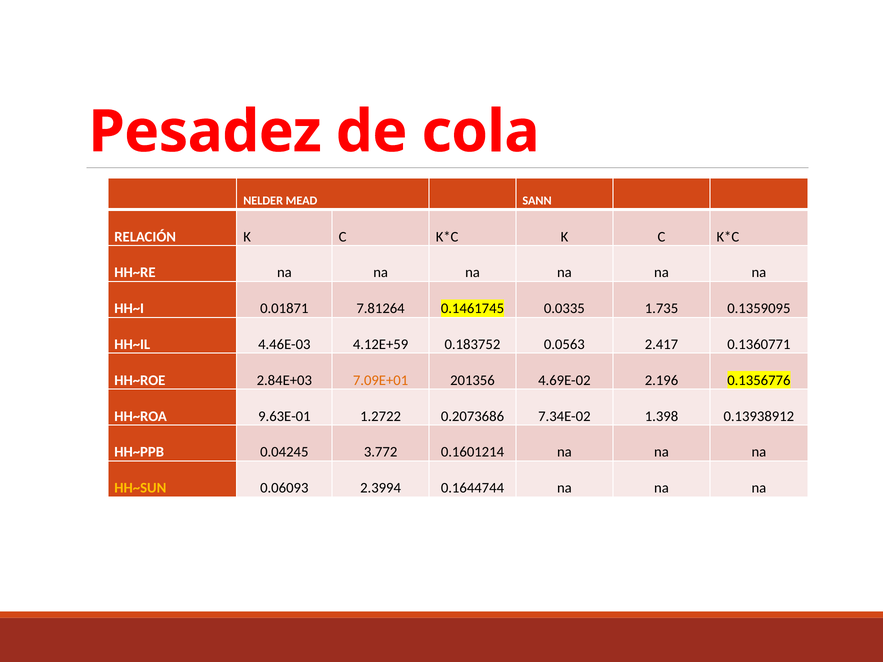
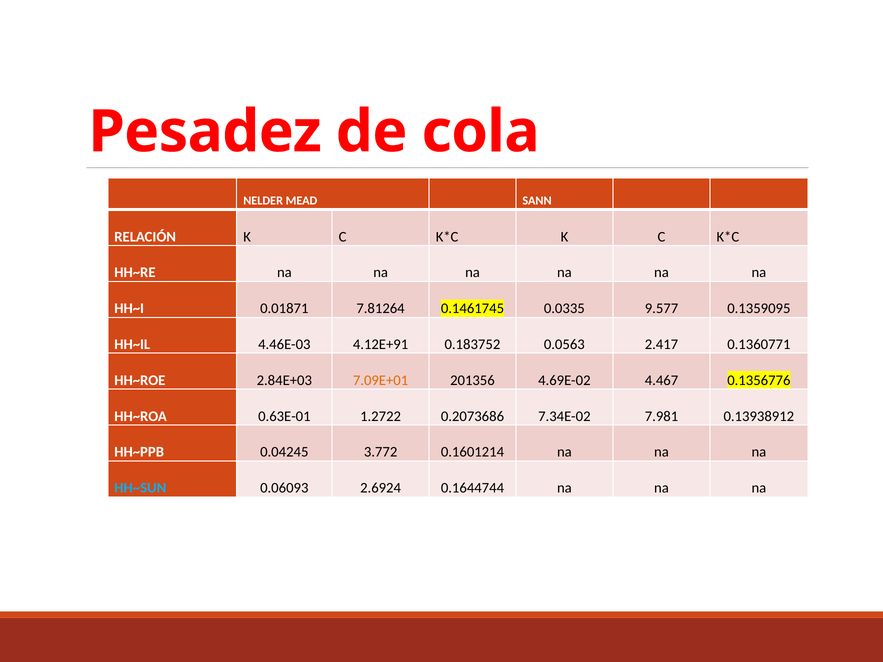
1.735: 1.735 -> 9.577
4.12E+59: 4.12E+59 -> 4.12E+91
2.196: 2.196 -> 4.467
9.63E-01: 9.63E-01 -> 0.63E-01
1.398: 1.398 -> 7.981
HH~SUN colour: yellow -> light blue
2.3994: 2.3994 -> 2.6924
